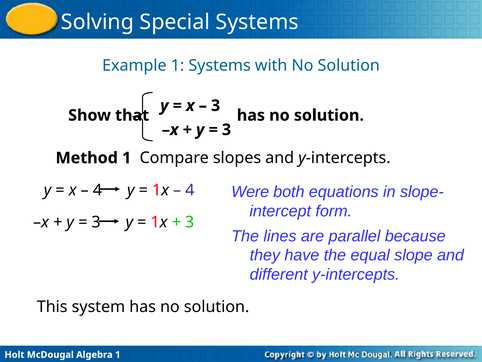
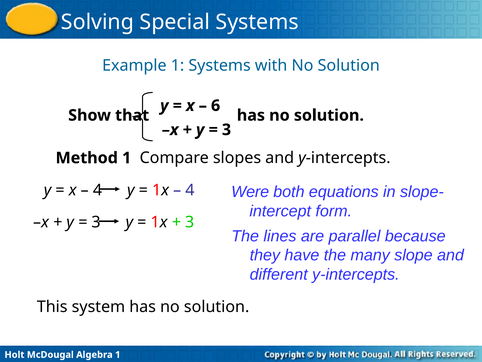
3 at (216, 105): 3 -> 6
equal: equal -> many
